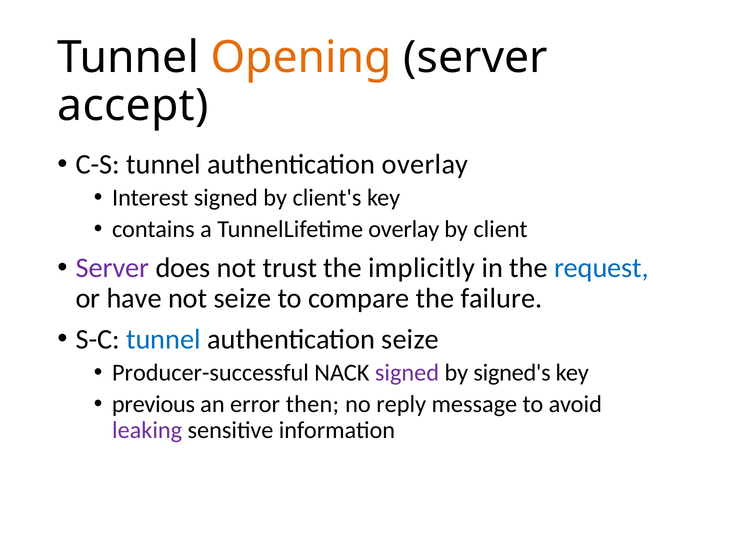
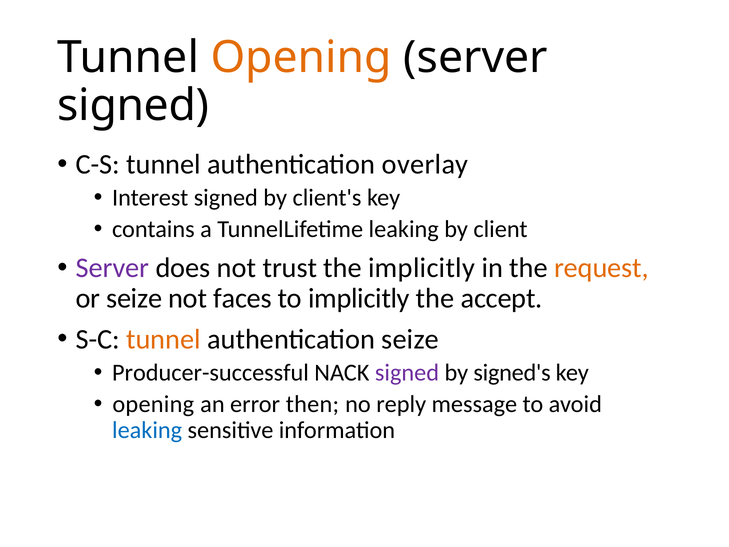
accept at (133, 106): accept -> signed
TunnelLifetime overlay: overlay -> leaking
request colour: blue -> orange
or have: have -> seize
not seize: seize -> faces
to compare: compare -> implicitly
failure: failure -> accept
tunnel at (163, 339) colour: blue -> orange
previous at (153, 404): previous -> opening
leaking at (147, 430) colour: purple -> blue
